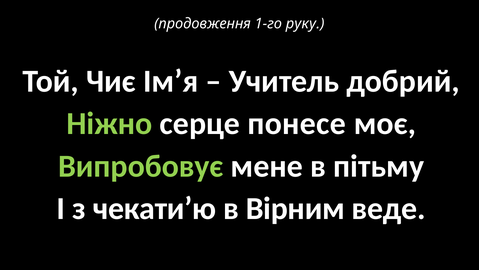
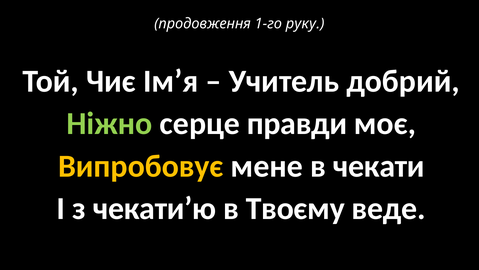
понесе: понесе -> правди
Випробовує colour: light green -> yellow
пітьму: пітьму -> чекати
Вірним: Вірним -> Твоєму
